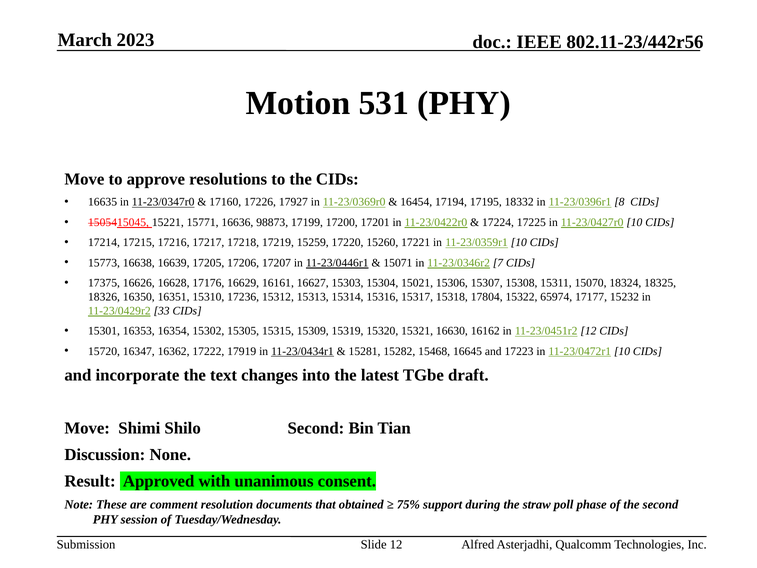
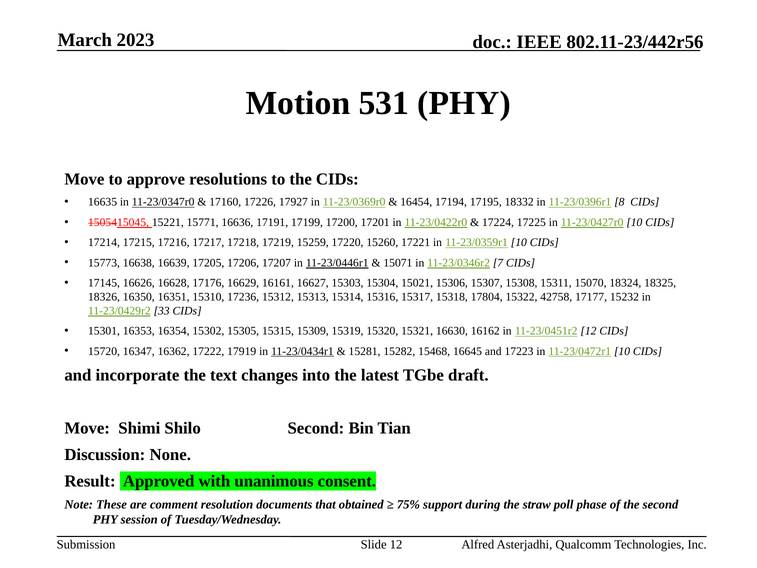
98873: 98873 -> 17191
17375: 17375 -> 17145
65974: 65974 -> 42758
